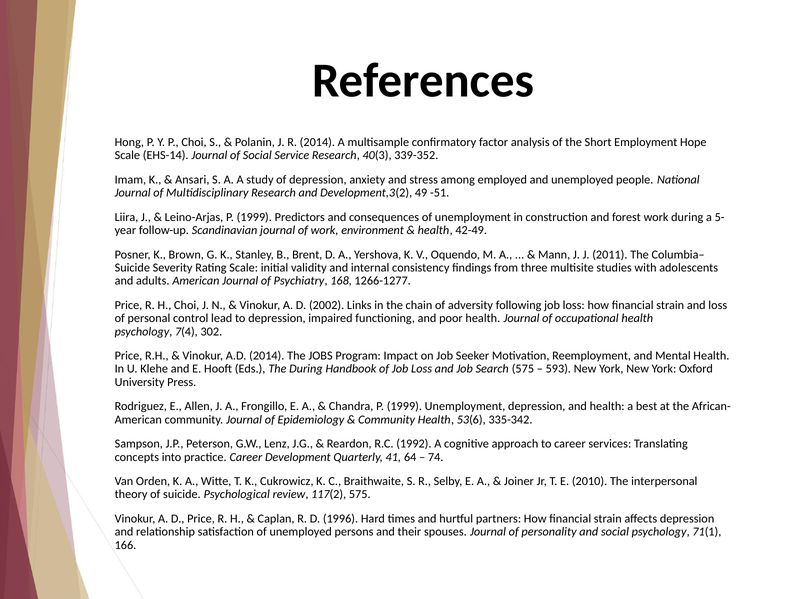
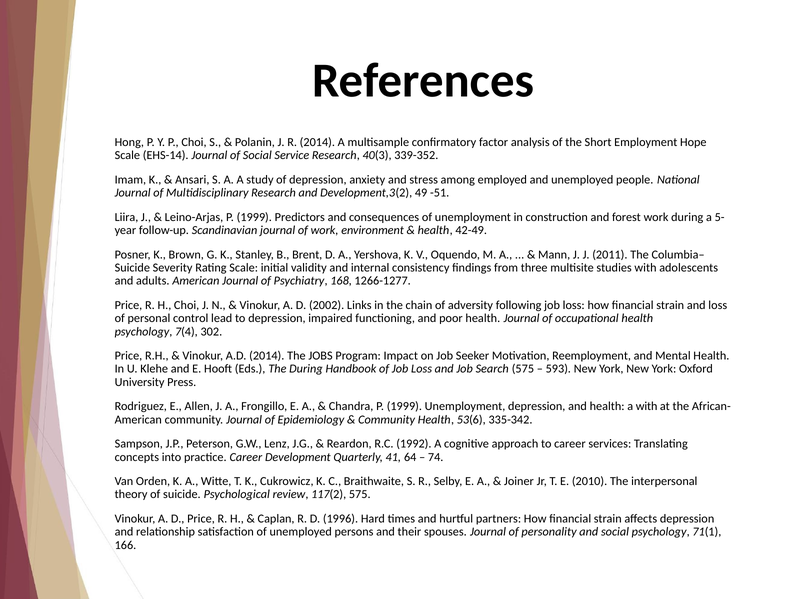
a best: best -> with
